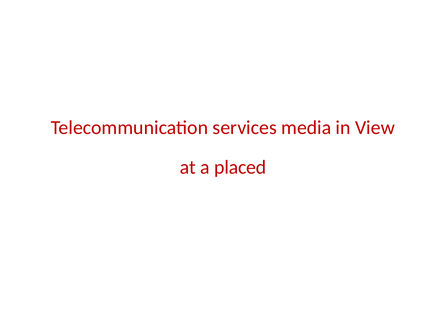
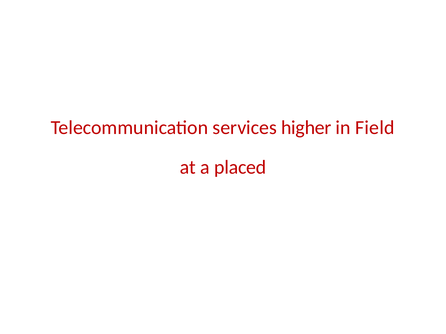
media: media -> higher
View: View -> Field
